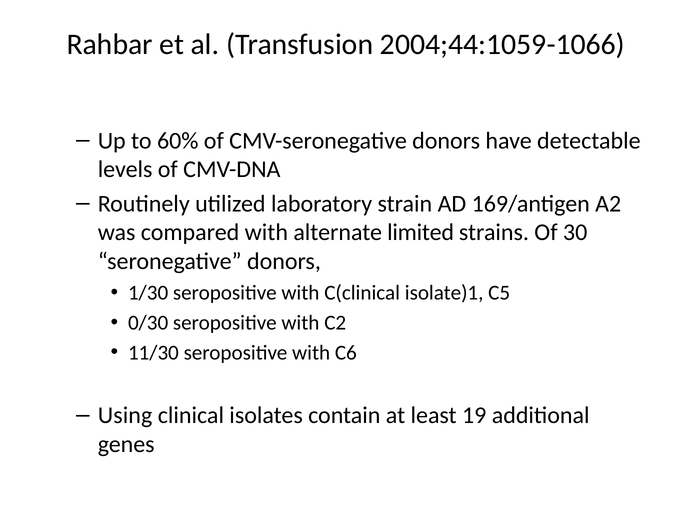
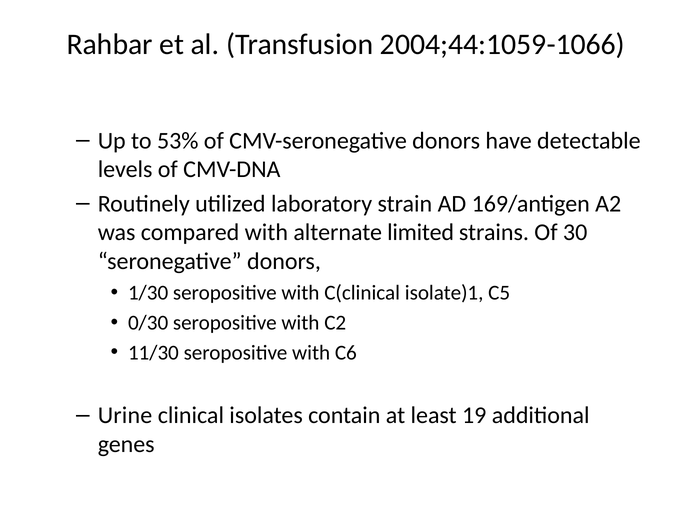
60%: 60% -> 53%
Using: Using -> Urine
